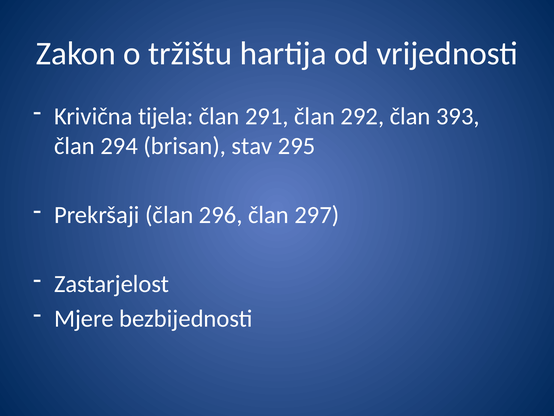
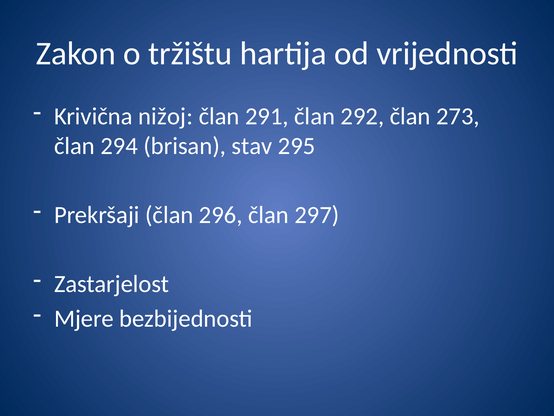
tijela: tijela -> nižoj
393: 393 -> 273
